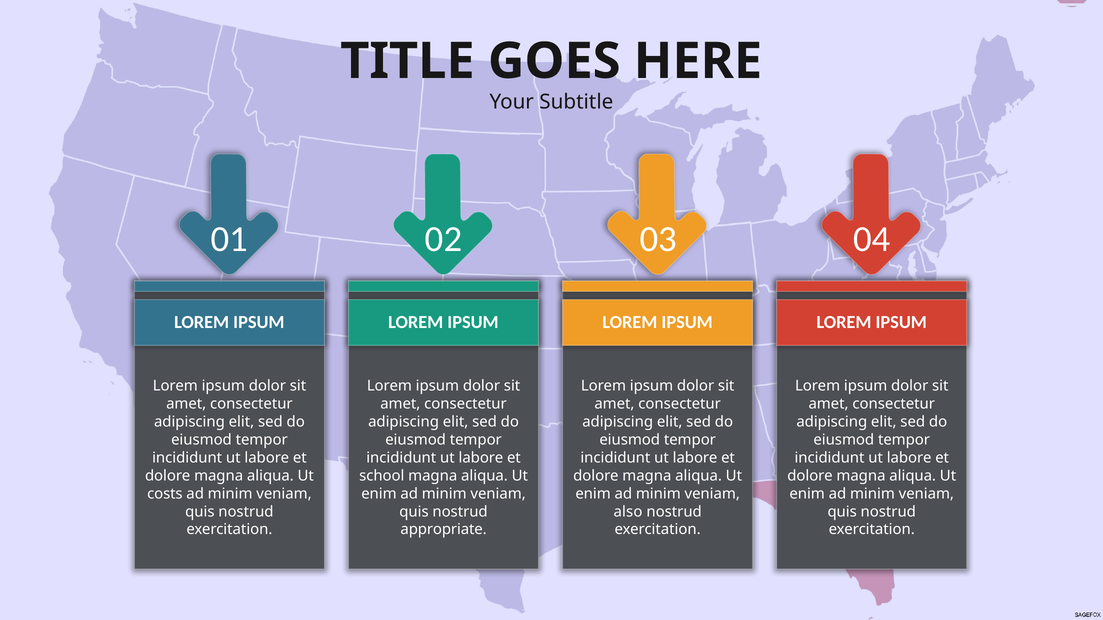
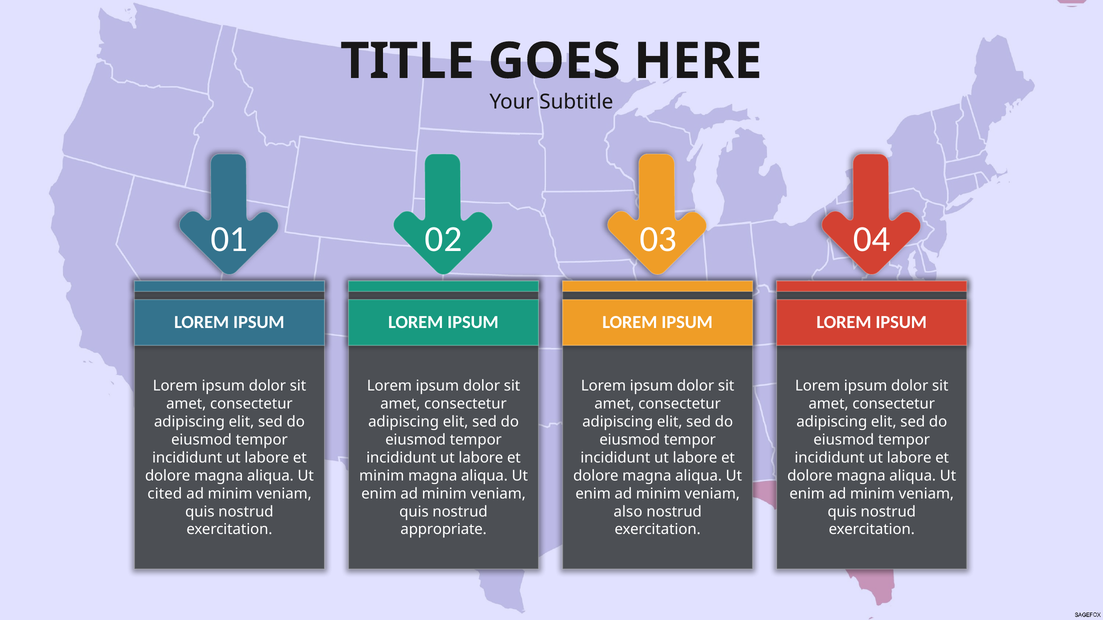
school at (382, 476): school -> minim
costs: costs -> cited
